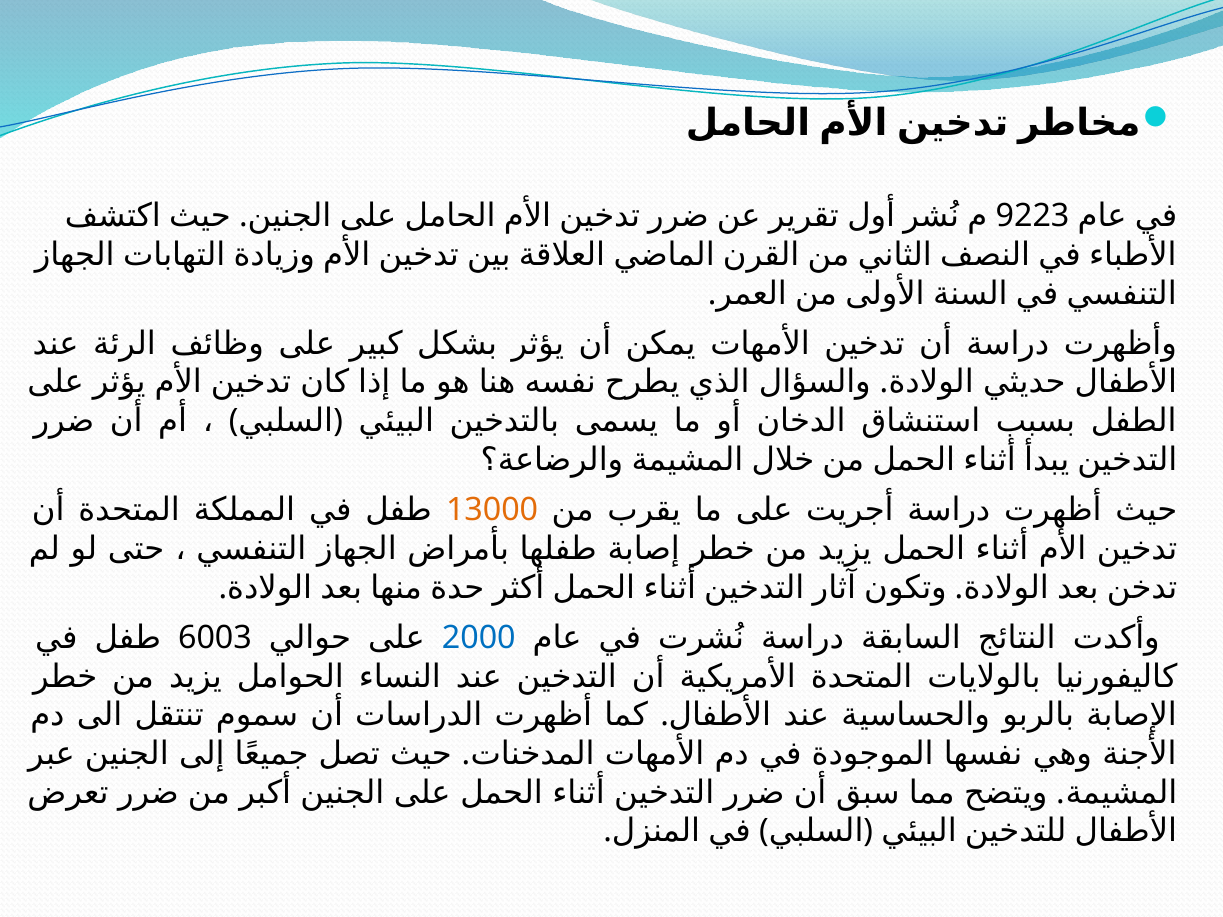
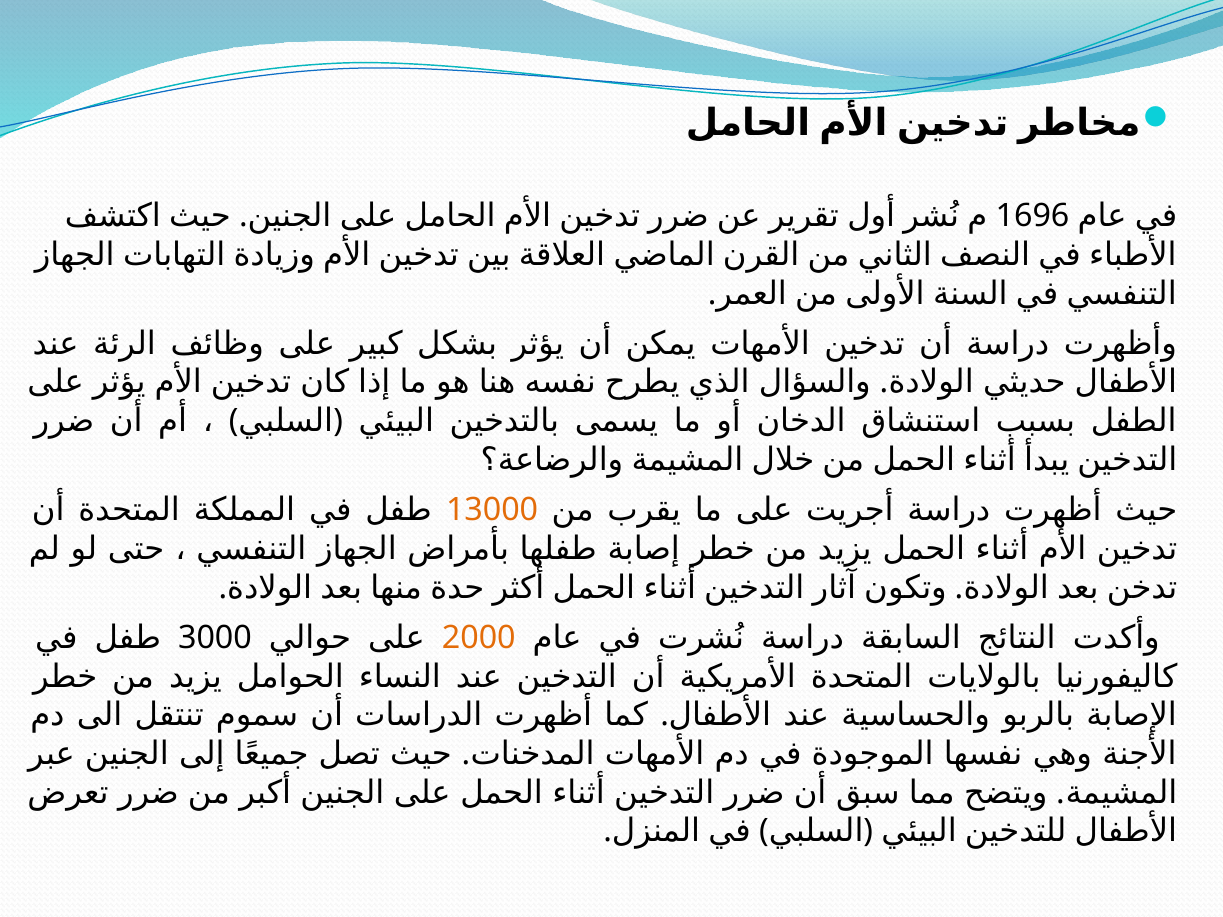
9223: 9223 -> 1696
6003: 6003 -> 3000
2000 colour: blue -> orange
